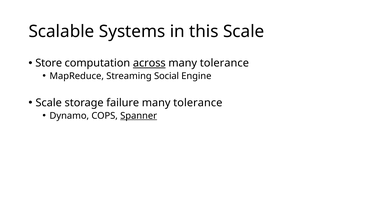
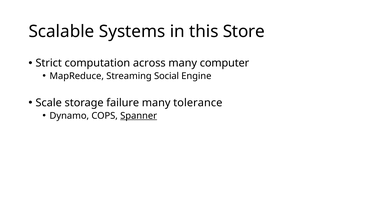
this Scale: Scale -> Store
Store: Store -> Strict
across underline: present -> none
tolerance at (224, 63): tolerance -> computer
